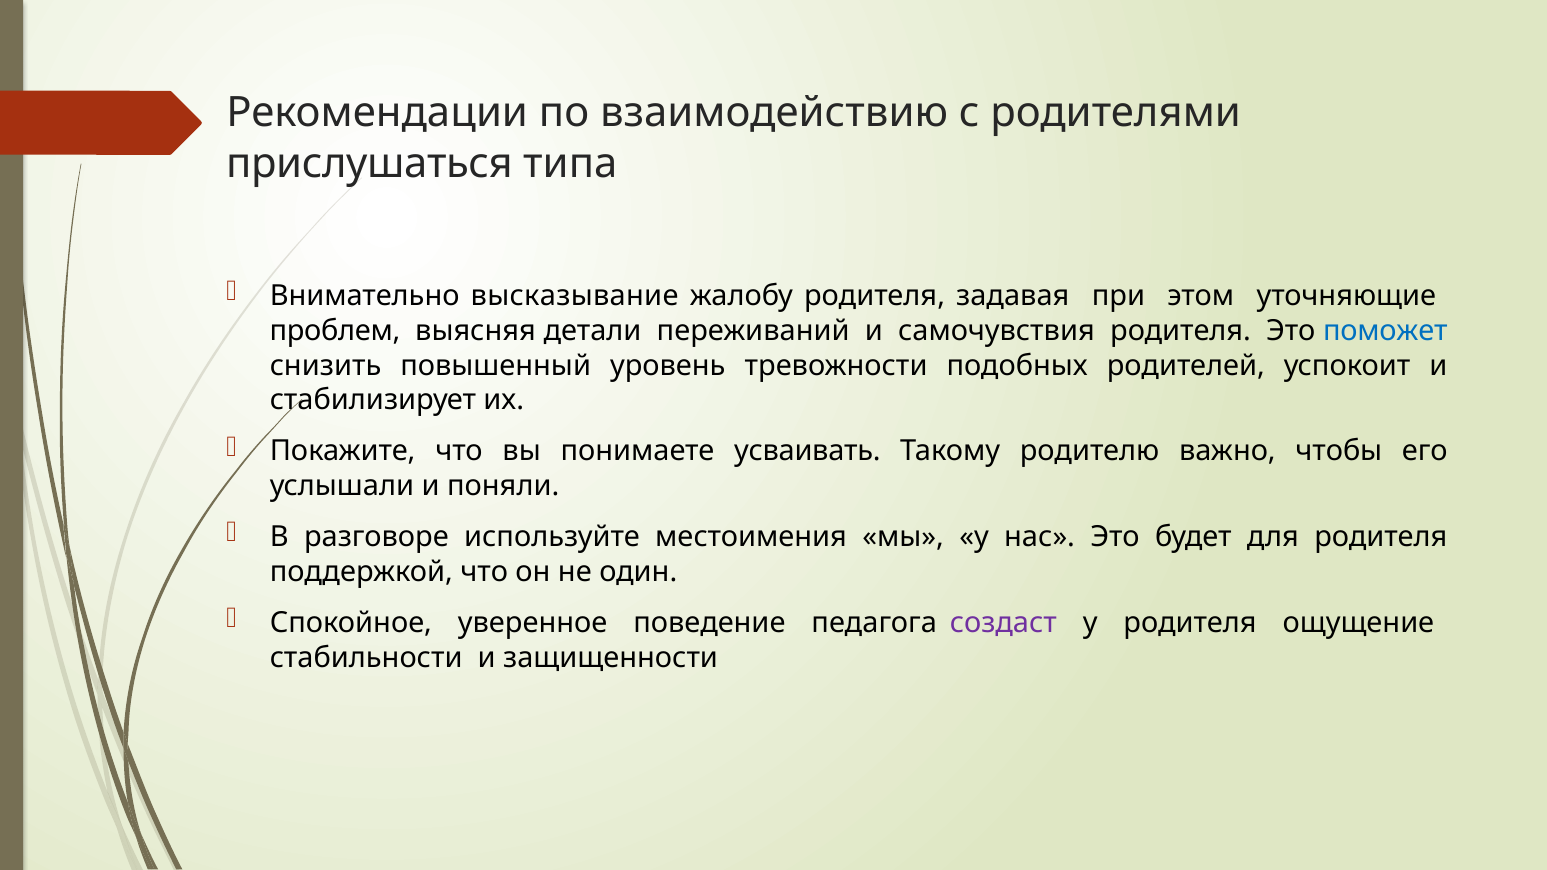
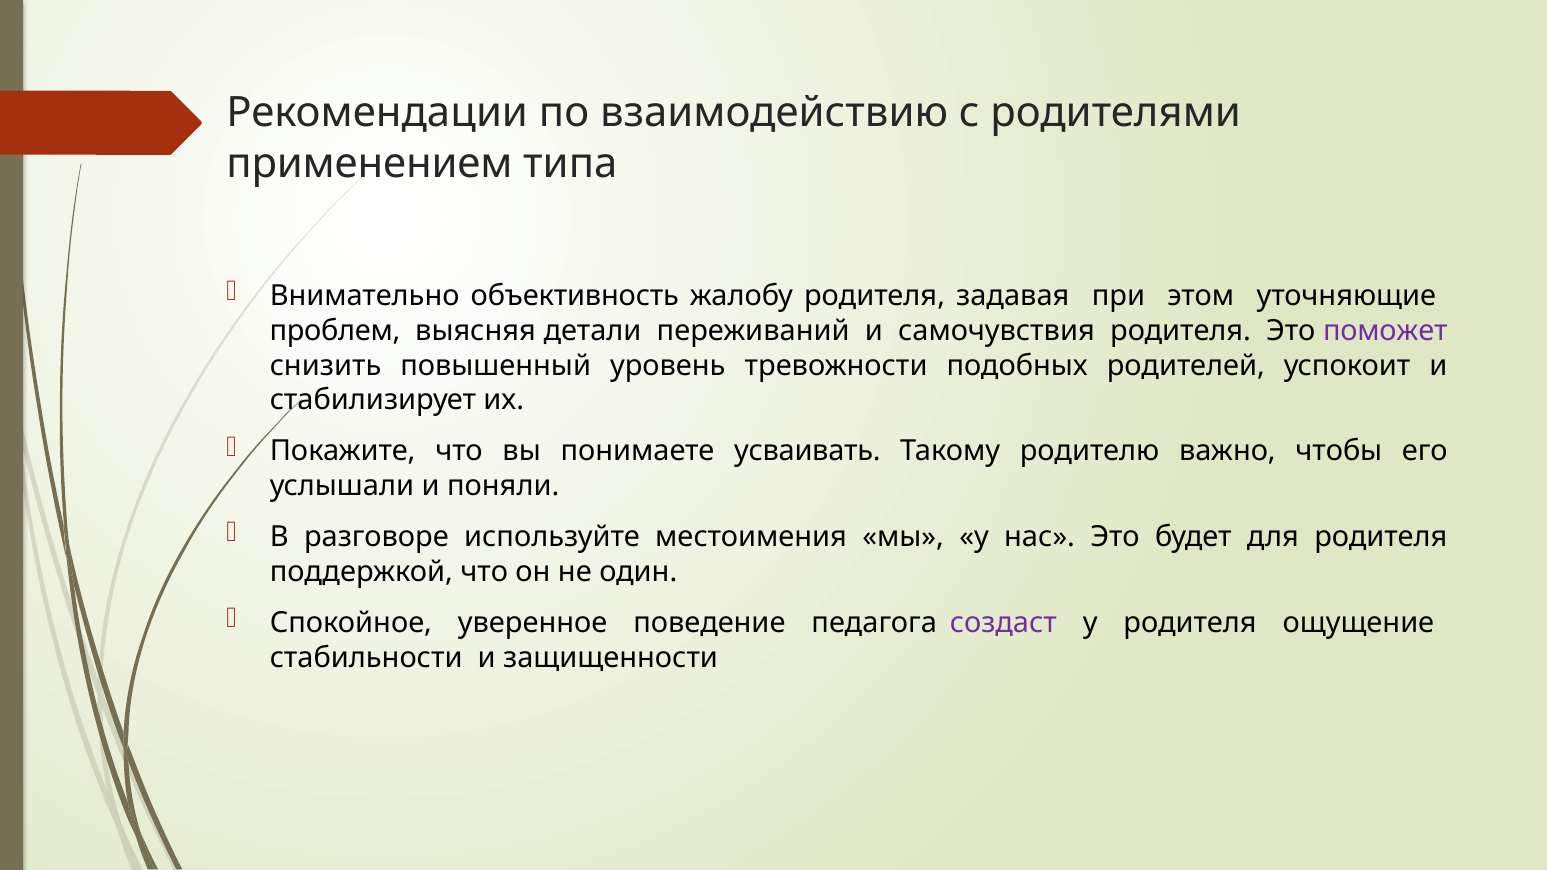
прислушаться: прислушаться -> применением
высказывание: высказывание -> объективность
поможет colour: blue -> purple
